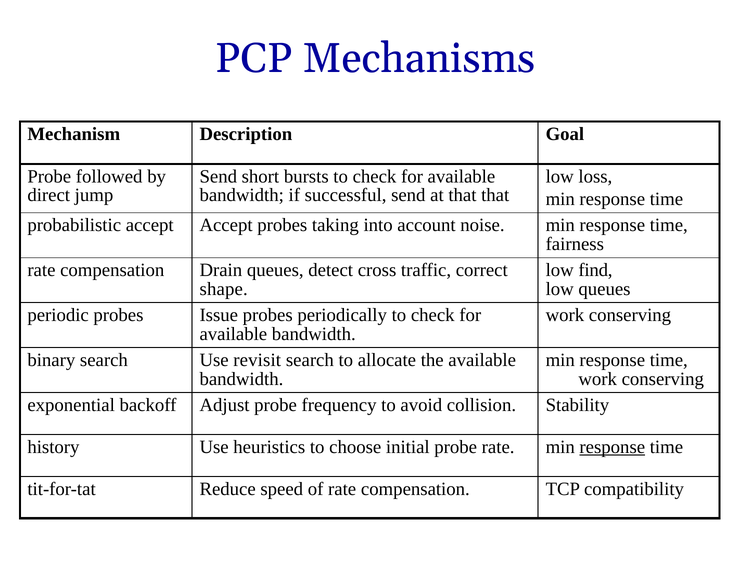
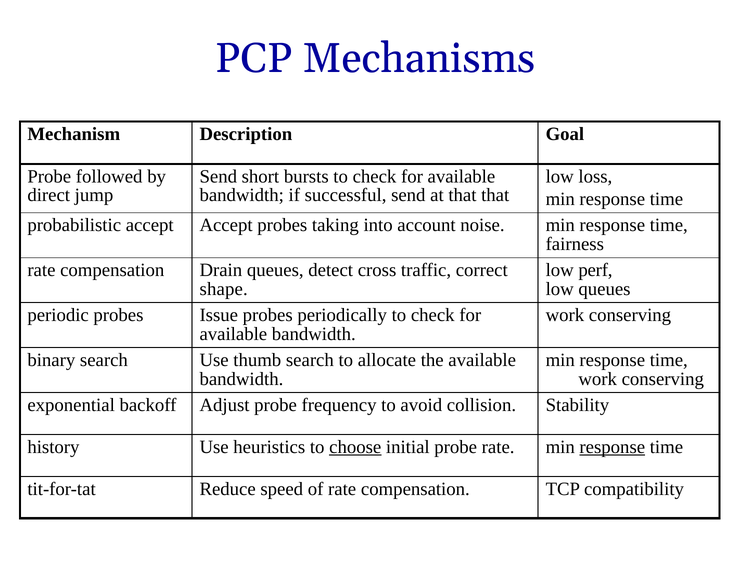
find: find -> perf
revisit: revisit -> thumb
choose underline: none -> present
